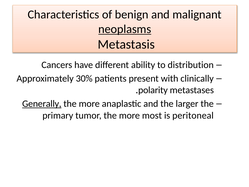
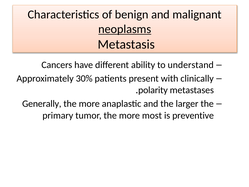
distribution: distribution -> understand
Generally underline: present -> none
peritoneal: peritoneal -> preventive
